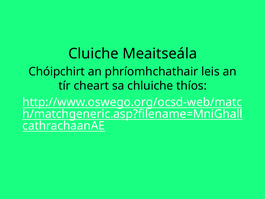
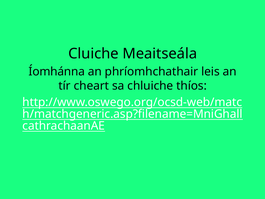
Chóipchirt: Chóipchirt -> Íomhánna
